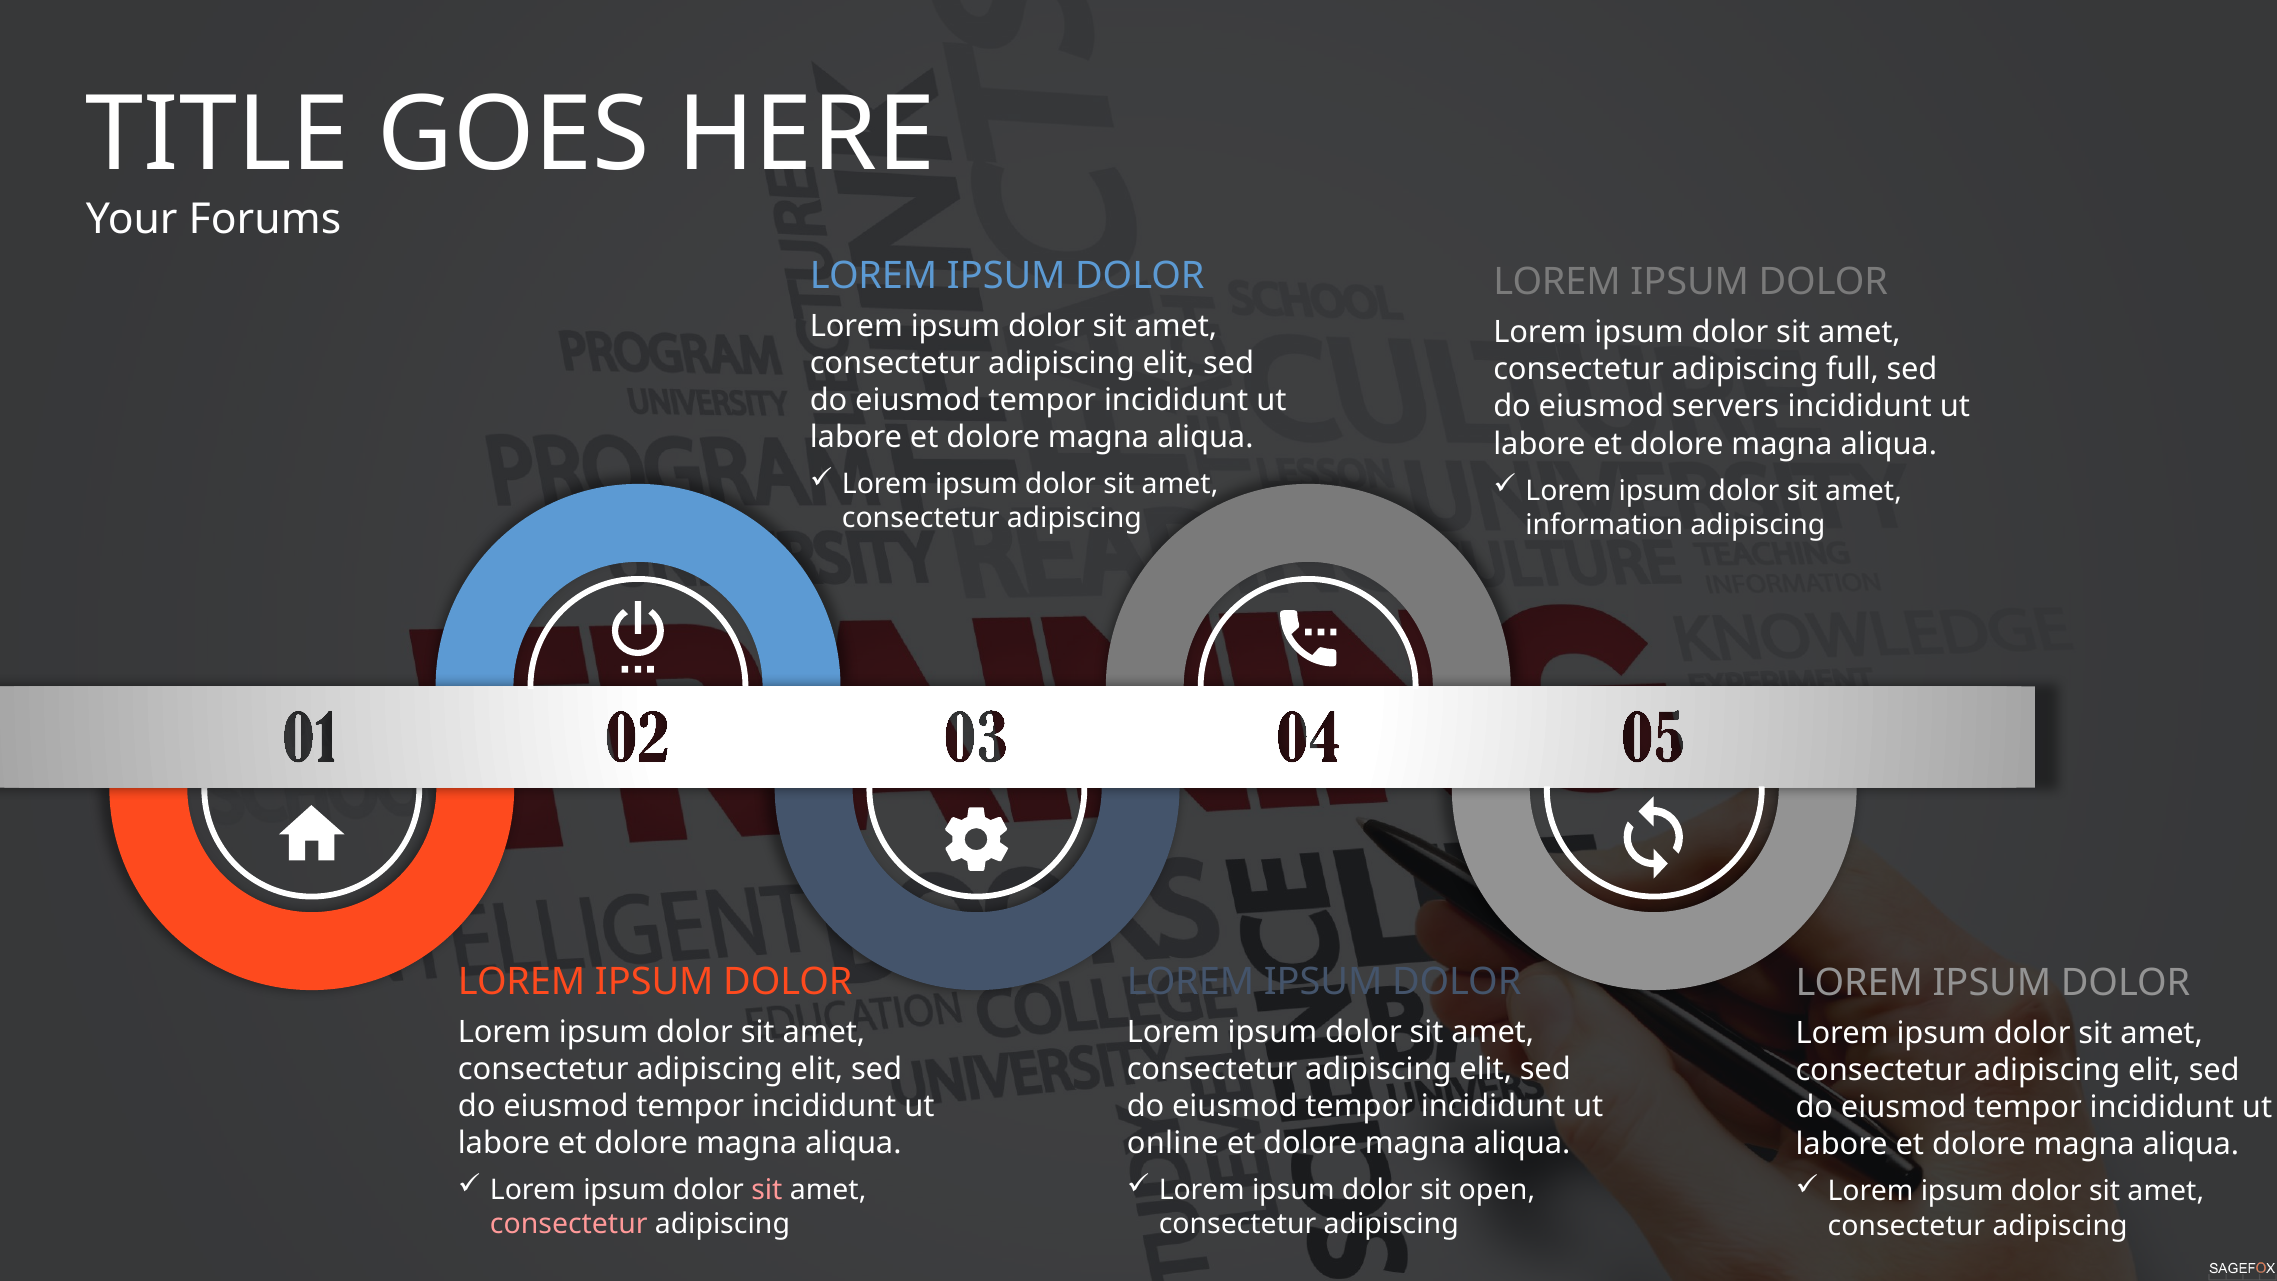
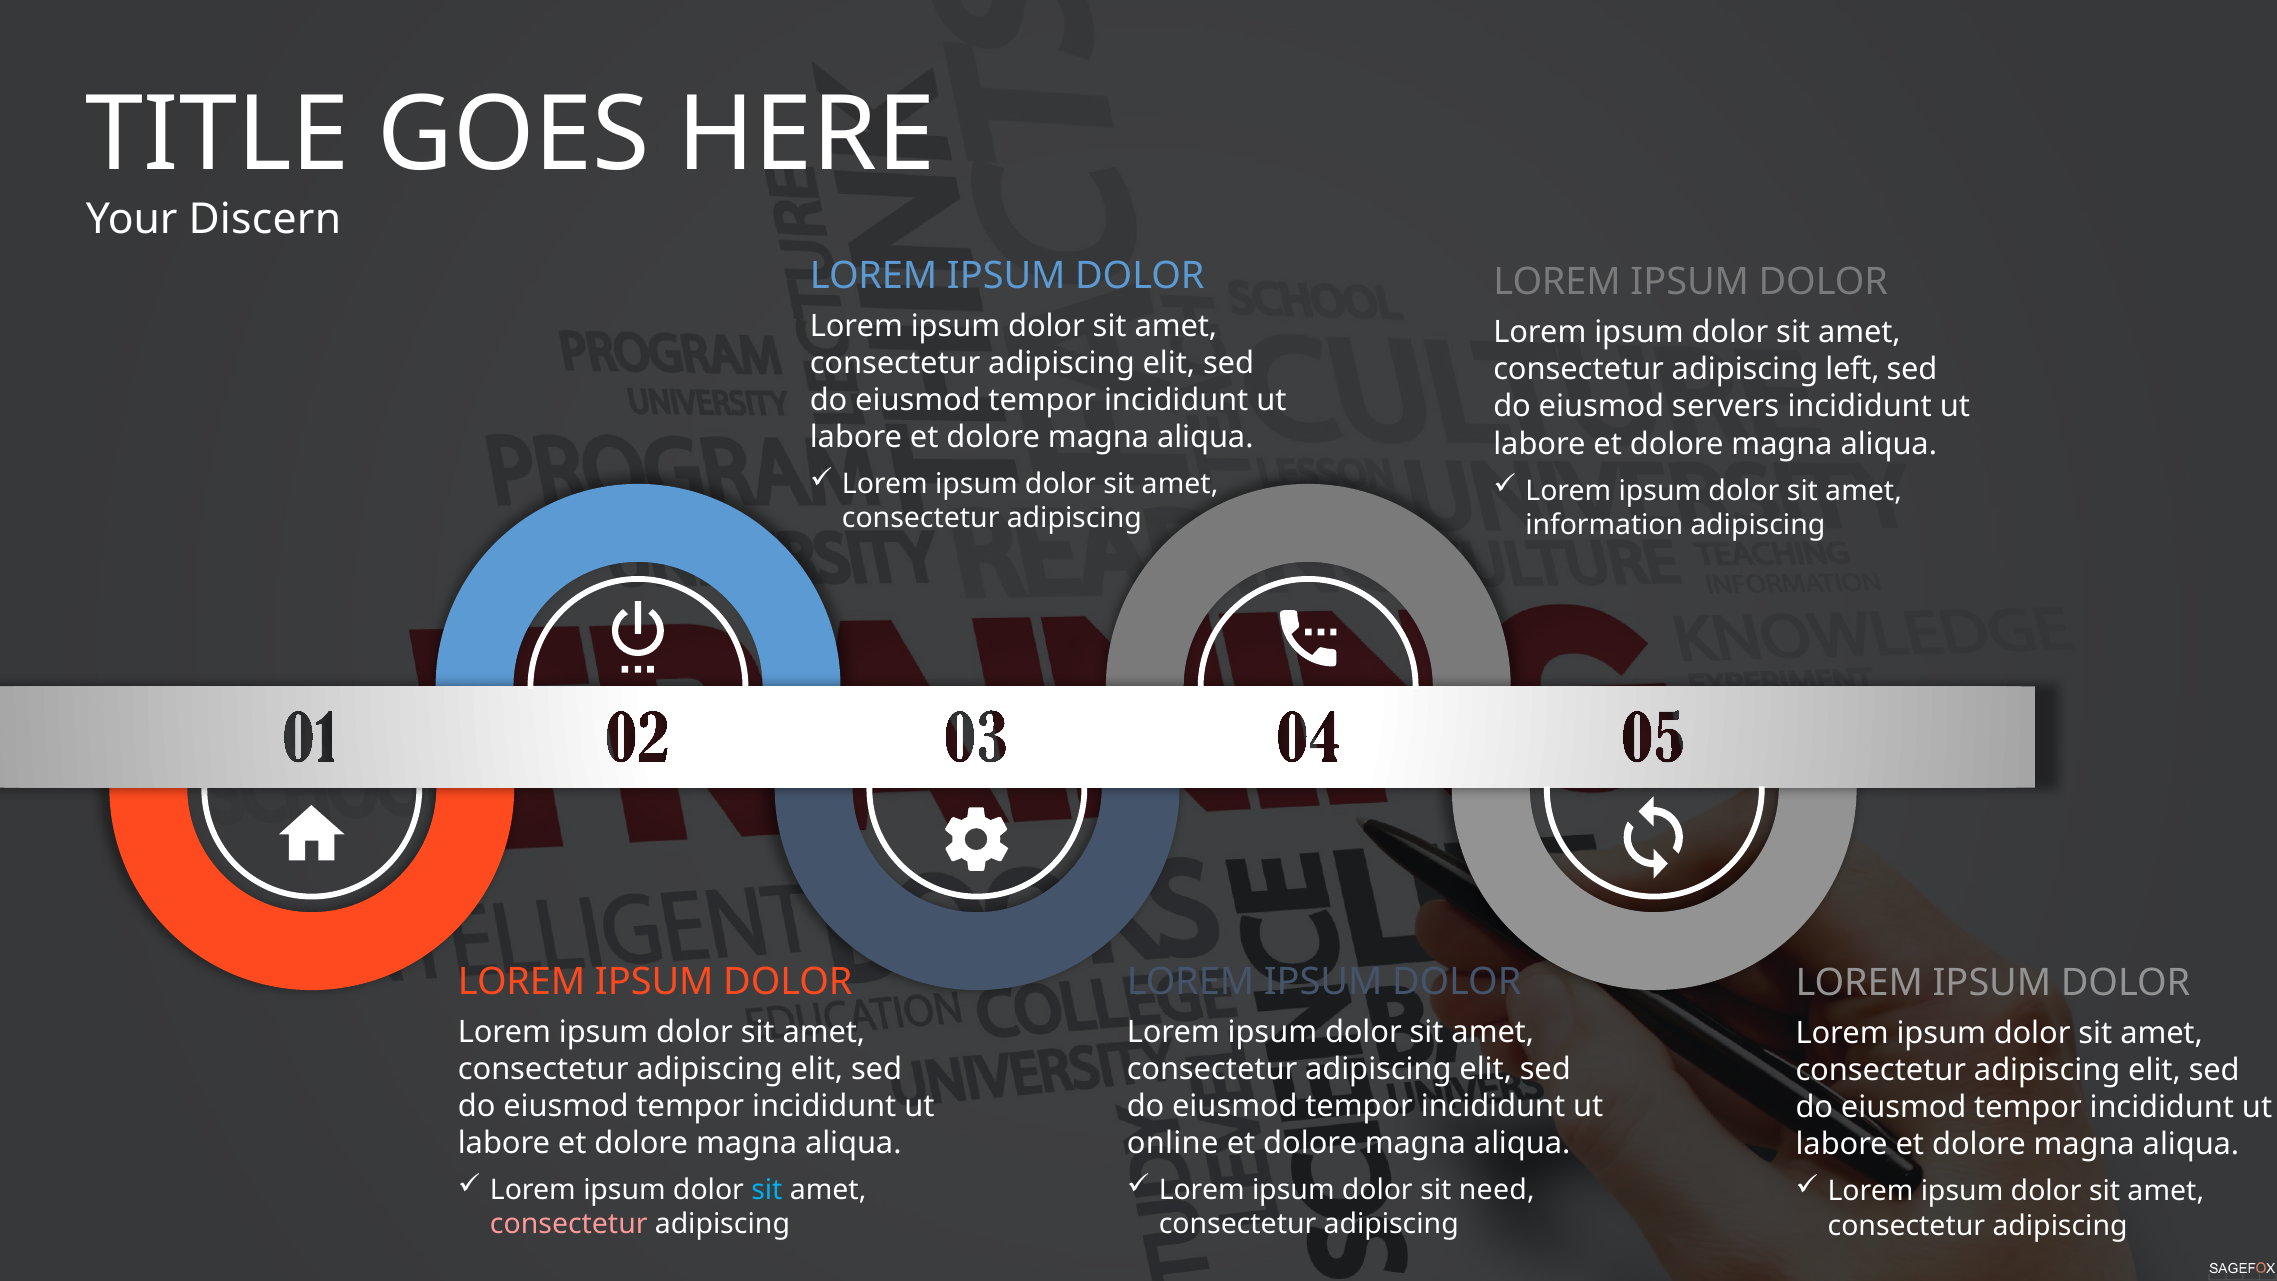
Forums: Forums -> Discern
full: full -> left
sit at (767, 1190) colour: pink -> light blue
open: open -> need
